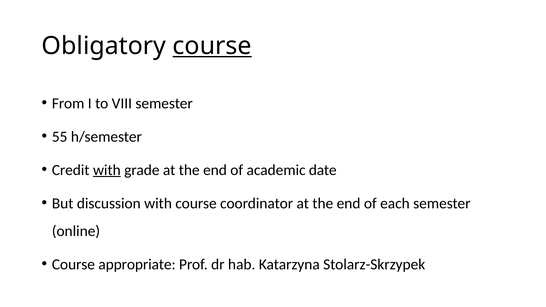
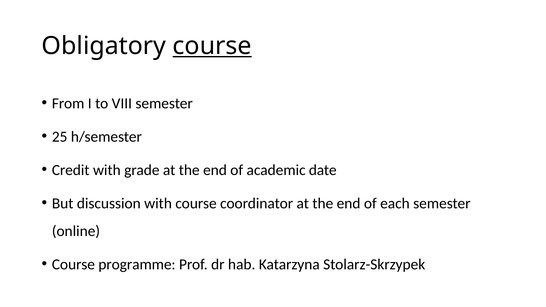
55: 55 -> 25
with at (107, 170) underline: present -> none
appropriate: appropriate -> programme
